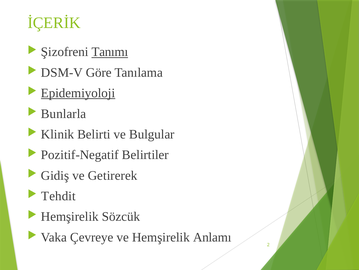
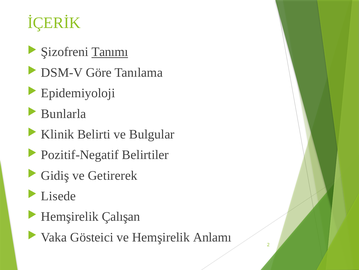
Epidemiyoloji underline: present -> none
Tehdit: Tehdit -> Lisede
Sözcük: Sözcük -> Çalışan
Çevreye: Çevreye -> Gösteici
